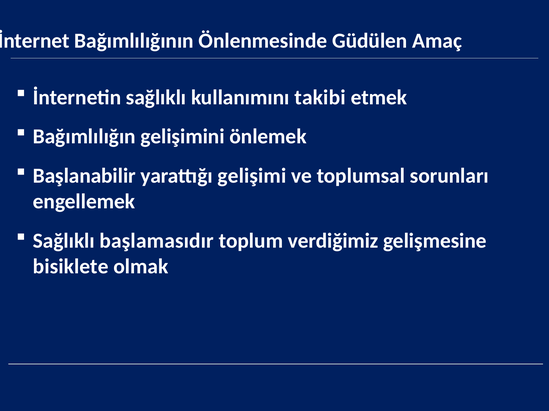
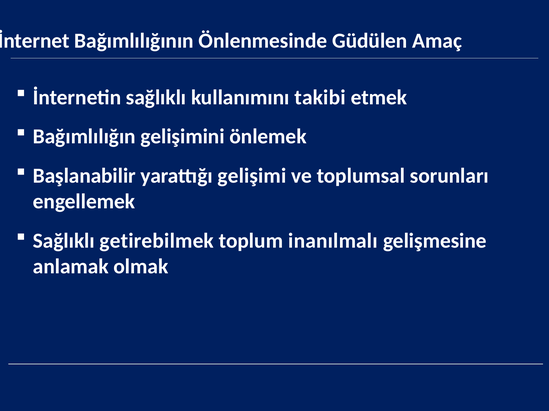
başlamasıdır: başlamasıdır -> getirebilmek
verdiğimiz: verdiğimiz -> inanılmalı
bisiklete: bisiklete -> anlamak
